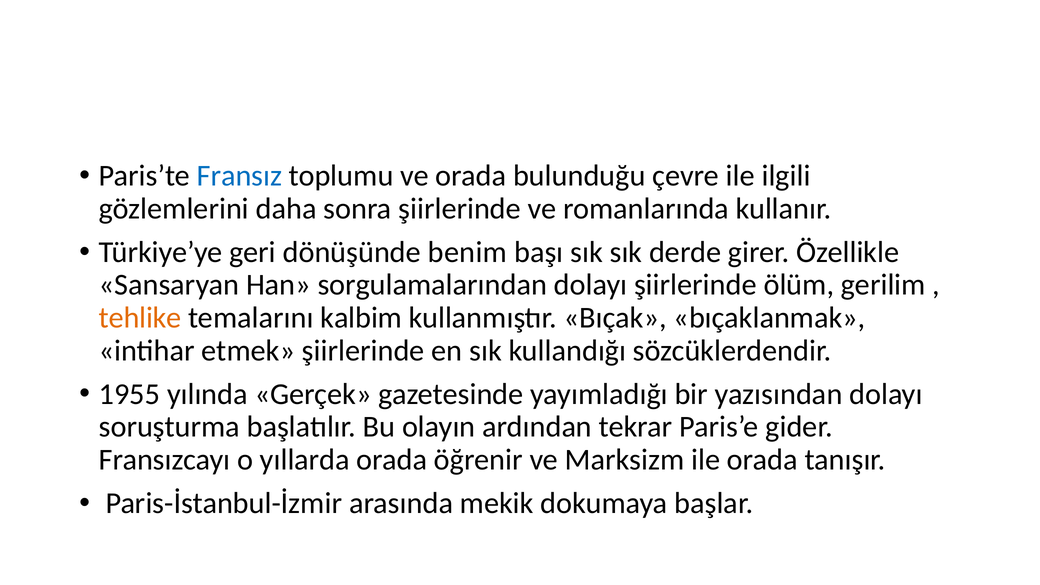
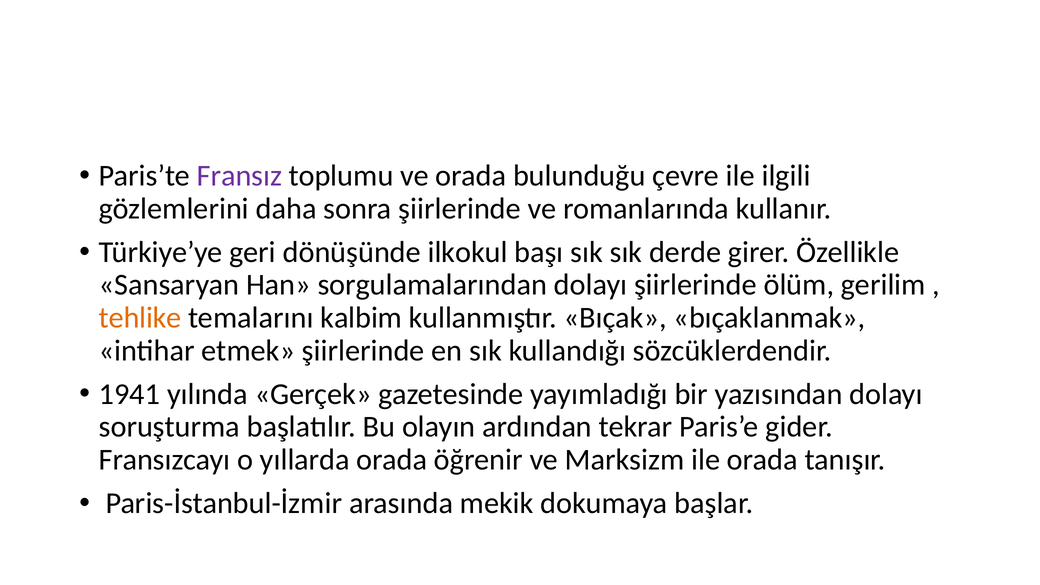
Fransız colour: blue -> purple
benim: benim -> ilkokul
1955: 1955 -> 1941
